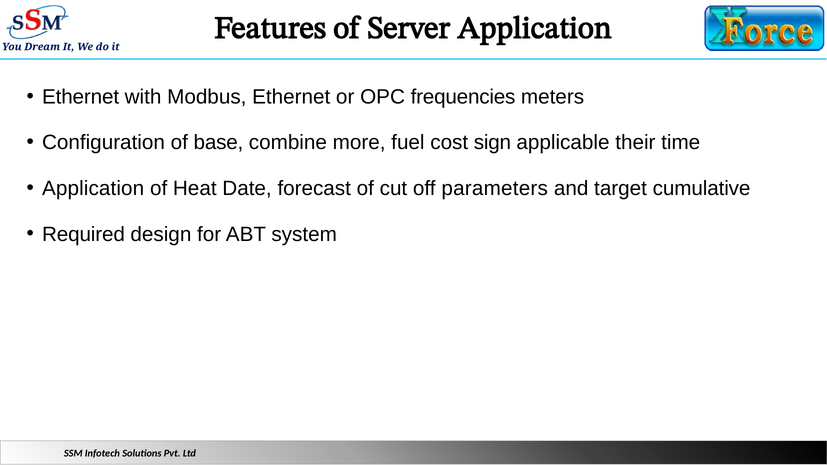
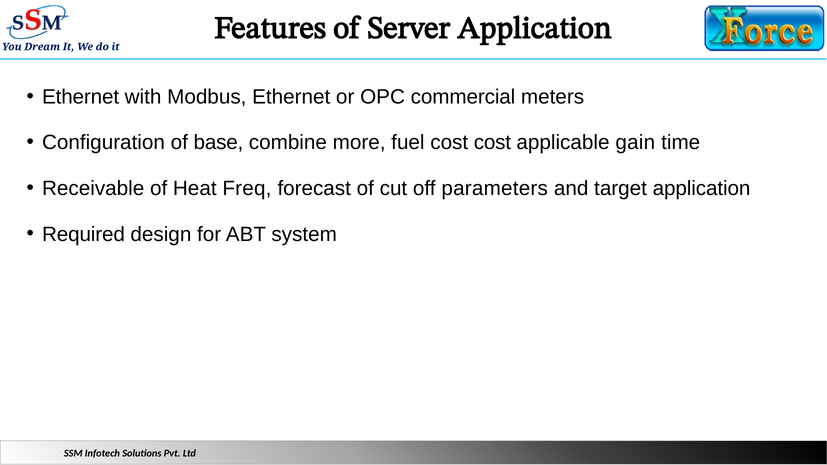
frequencies: frequencies -> commercial
cost sign: sign -> cost
their: their -> gain
Application at (93, 189): Application -> Receivable
Date: Date -> Freq
target cumulative: cumulative -> application
